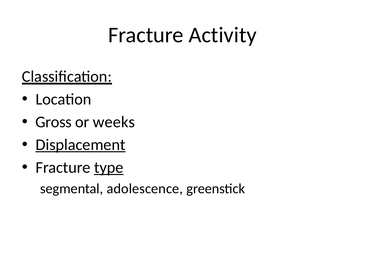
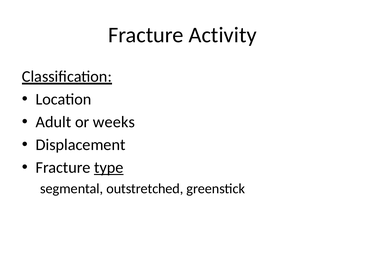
Gross: Gross -> Adult
Displacement underline: present -> none
adolescence: adolescence -> outstretched
